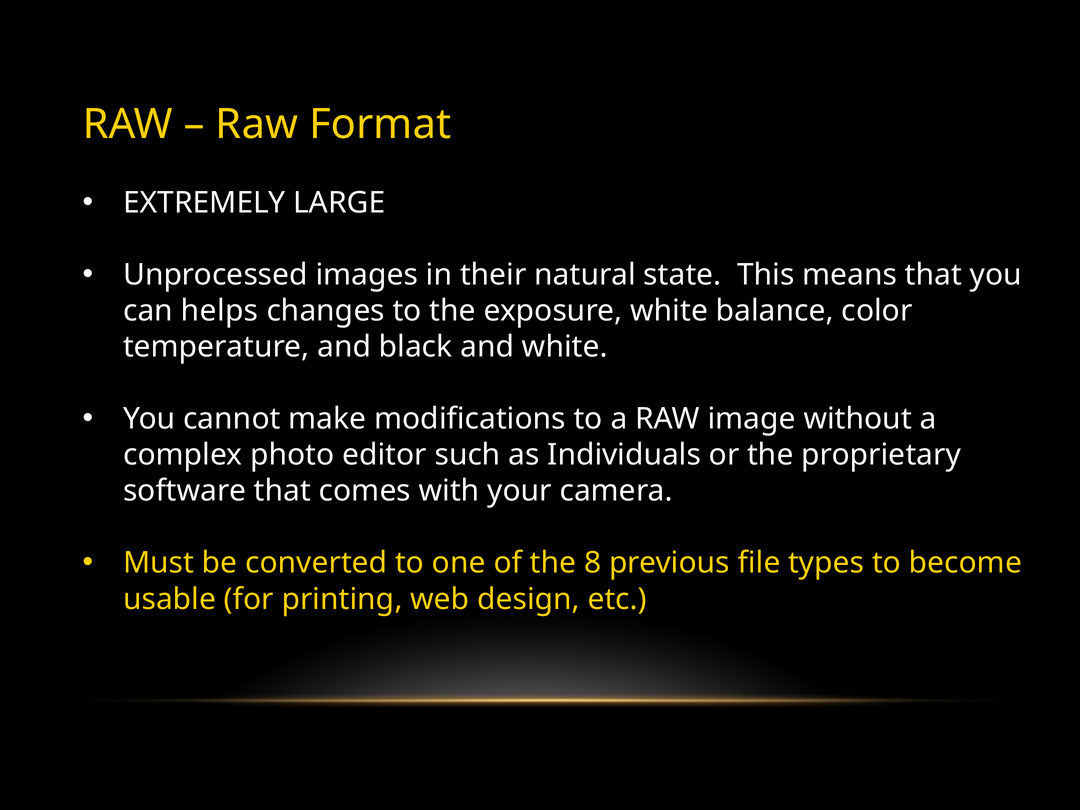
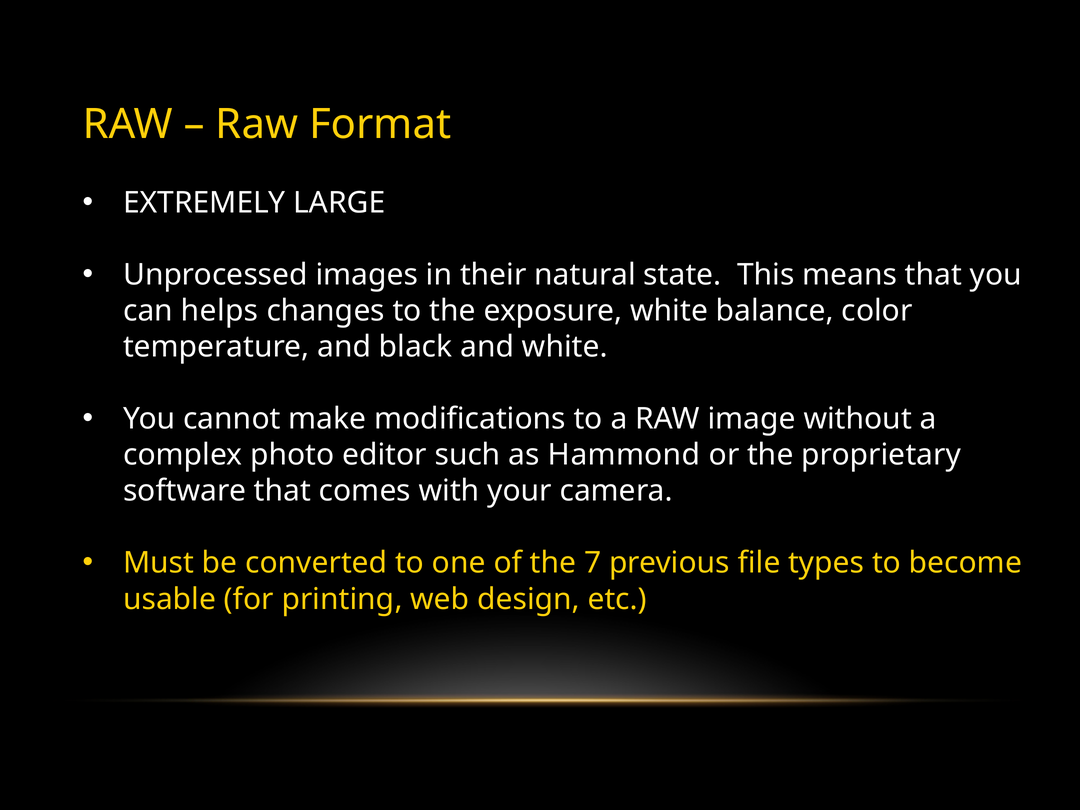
Individuals: Individuals -> Hammond
8: 8 -> 7
